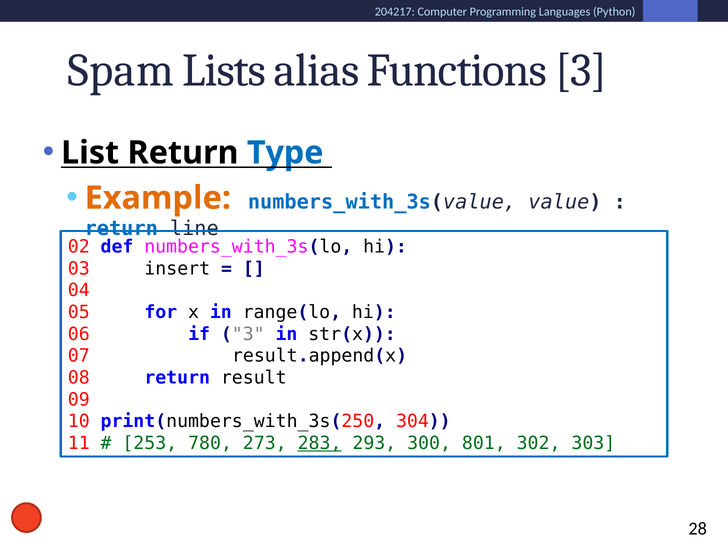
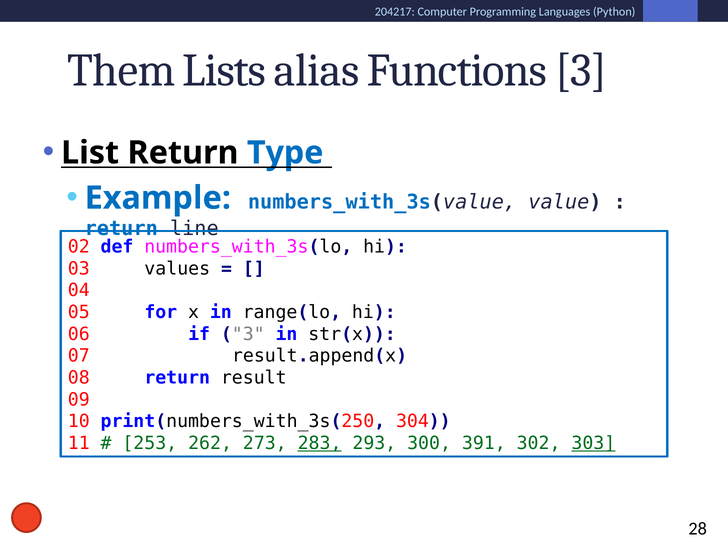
Spam: Spam -> Them
Example colour: orange -> blue
insert: insert -> values
780: 780 -> 262
801: 801 -> 391
303 underline: none -> present
